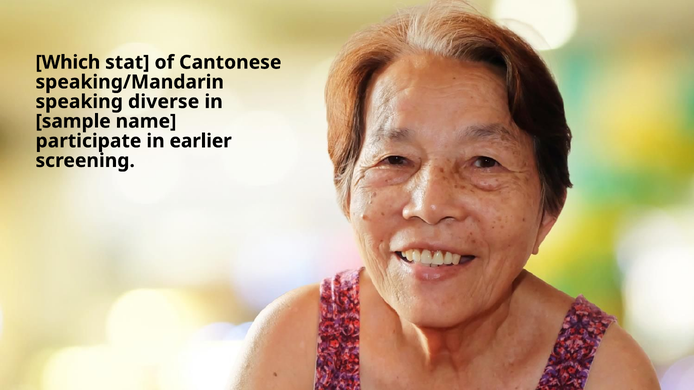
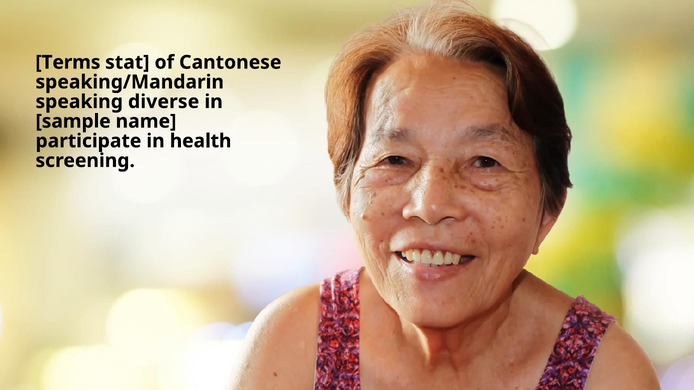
Which: Which -> Terms
earlier: earlier -> health
